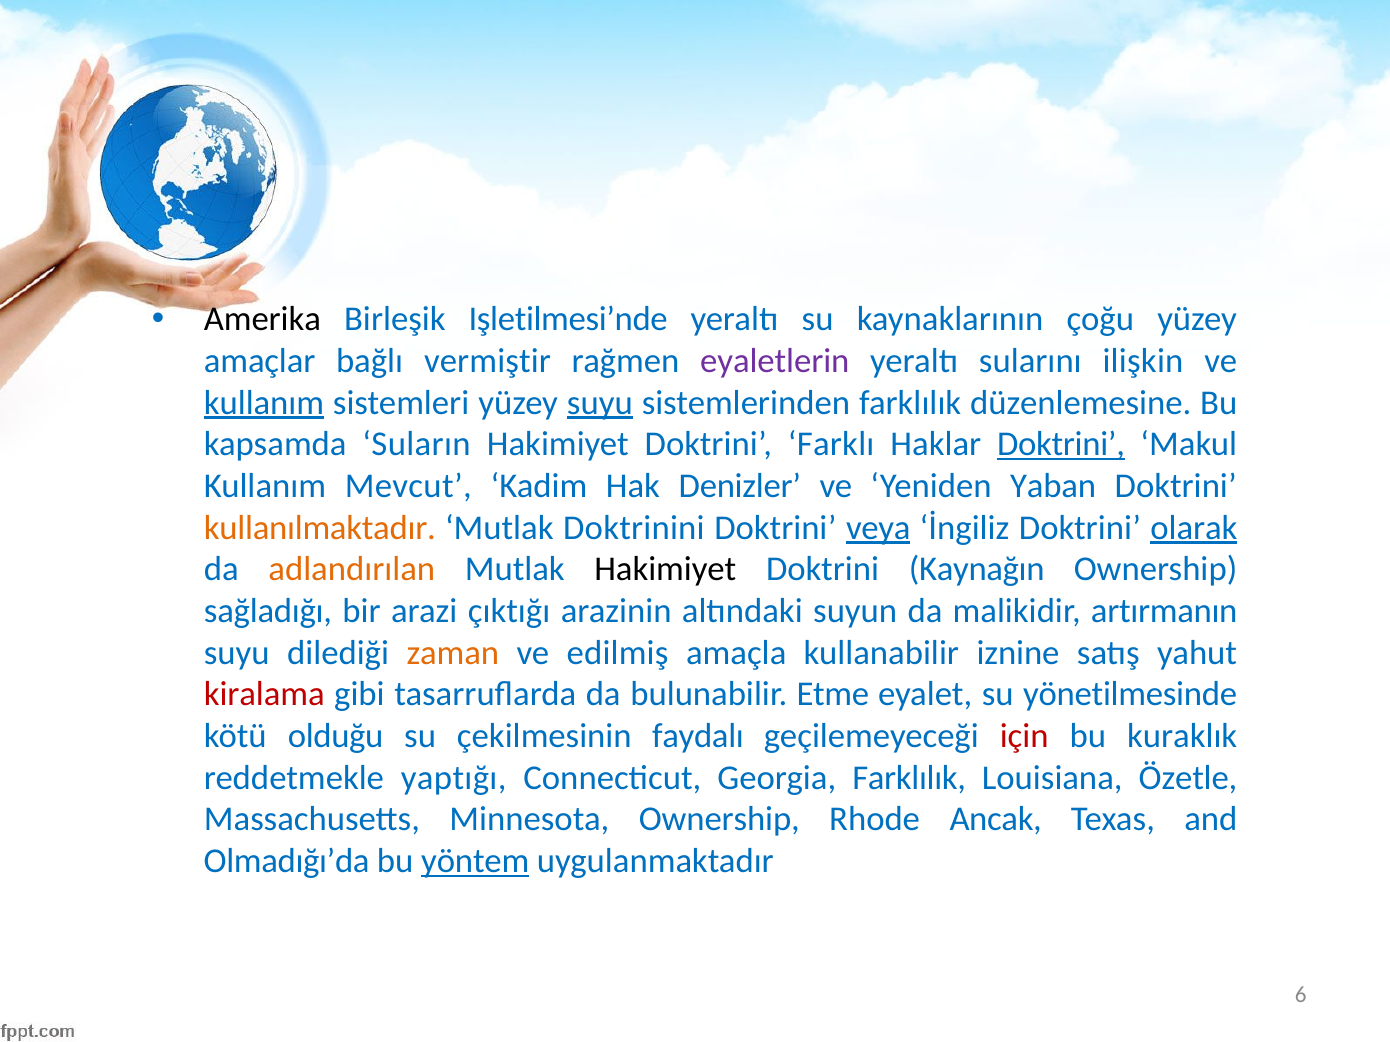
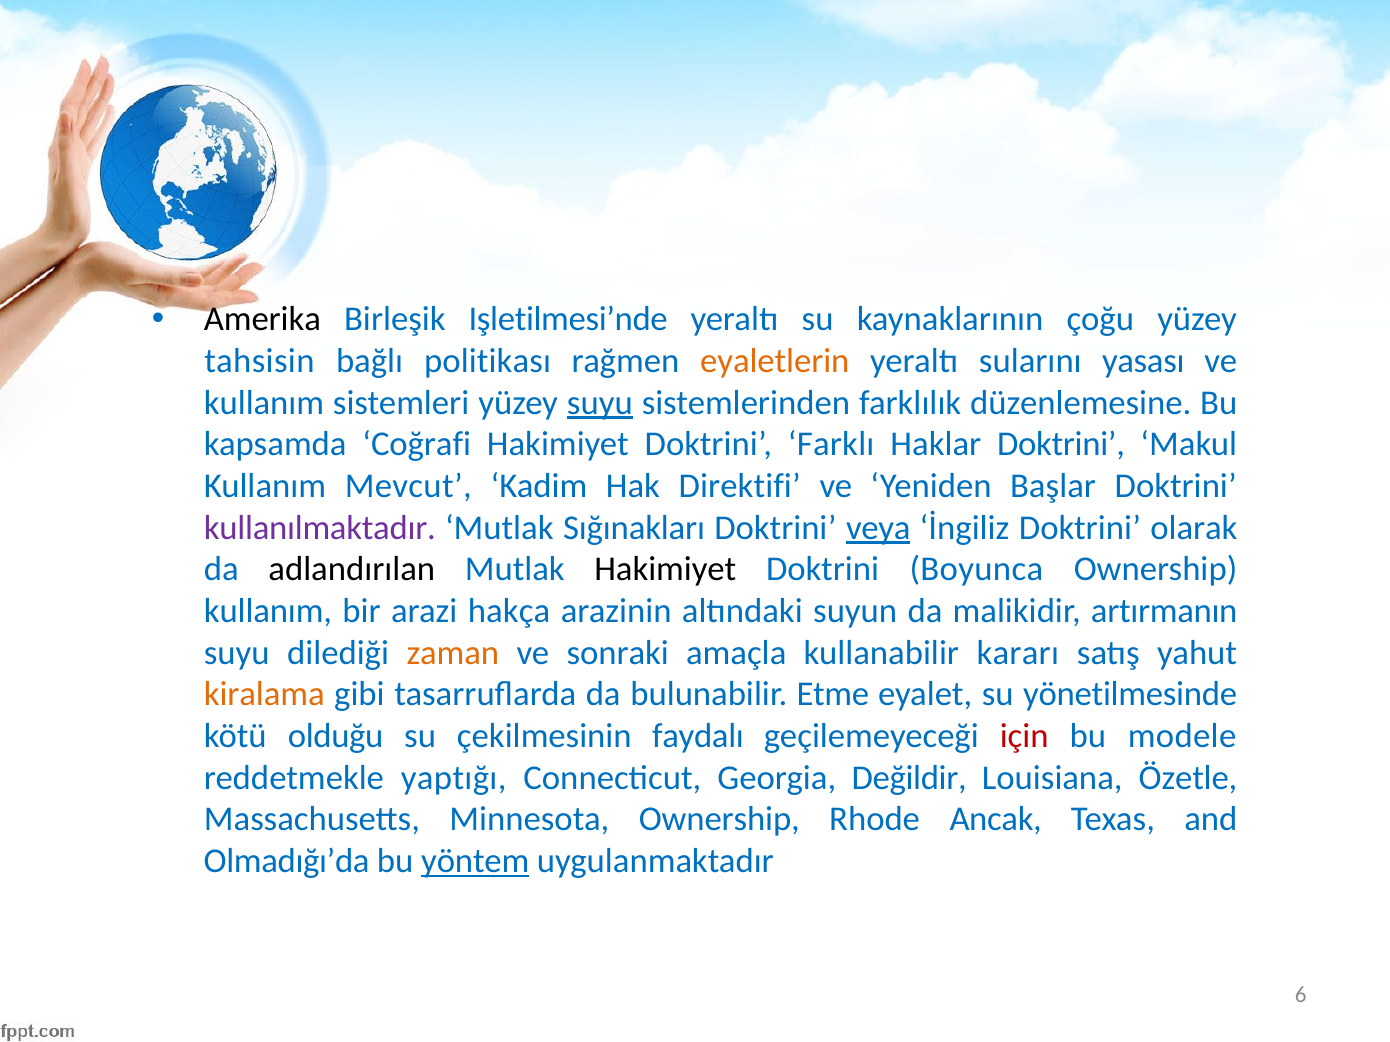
amaçlar: amaçlar -> tahsisin
vermiştir: vermiştir -> politikası
eyaletlerin colour: purple -> orange
ilişkin: ilişkin -> yasası
kullanım at (264, 403) underline: present -> none
Suların: Suların -> Coğrafi
Doktrini at (1061, 444) underline: present -> none
Denizler: Denizler -> Direktifi
Yaban: Yaban -> Başlar
kullanılmaktadır colour: orange -> purple
Doktrinini: Doktrinini -> Sığınakları
olarak underline: present -> none
adlandırılan colour: orange -> black
Kaynağın: Kaynağın -> Boyunca
sağladığı at (268, 611): sağladığı -> kullanım
çıktığı: çıktığı -> hakça
edilmiş: edilmiş -> sonraki
iznine: iznine -> kararı
kiralama colour: red -> orange
kuraklık: kuraklık -> modele
Georgia Farklılık: Farklılık -> Değildir
